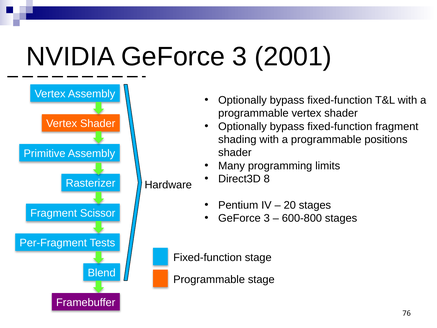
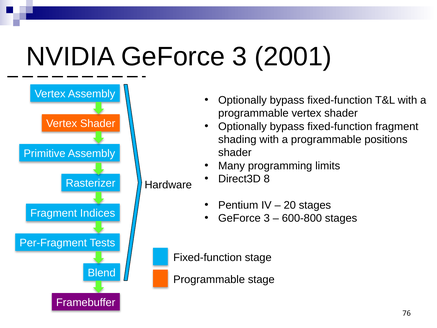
Scissor: Scissor -> Indices
